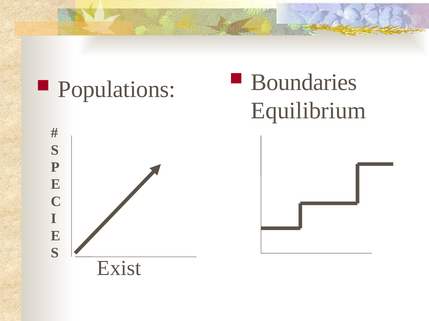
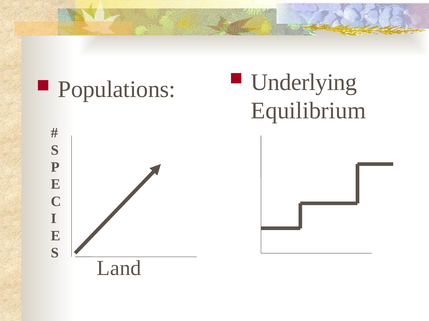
Boundaries: Boundaries -> Underlying
Exist: Exist -> Land
